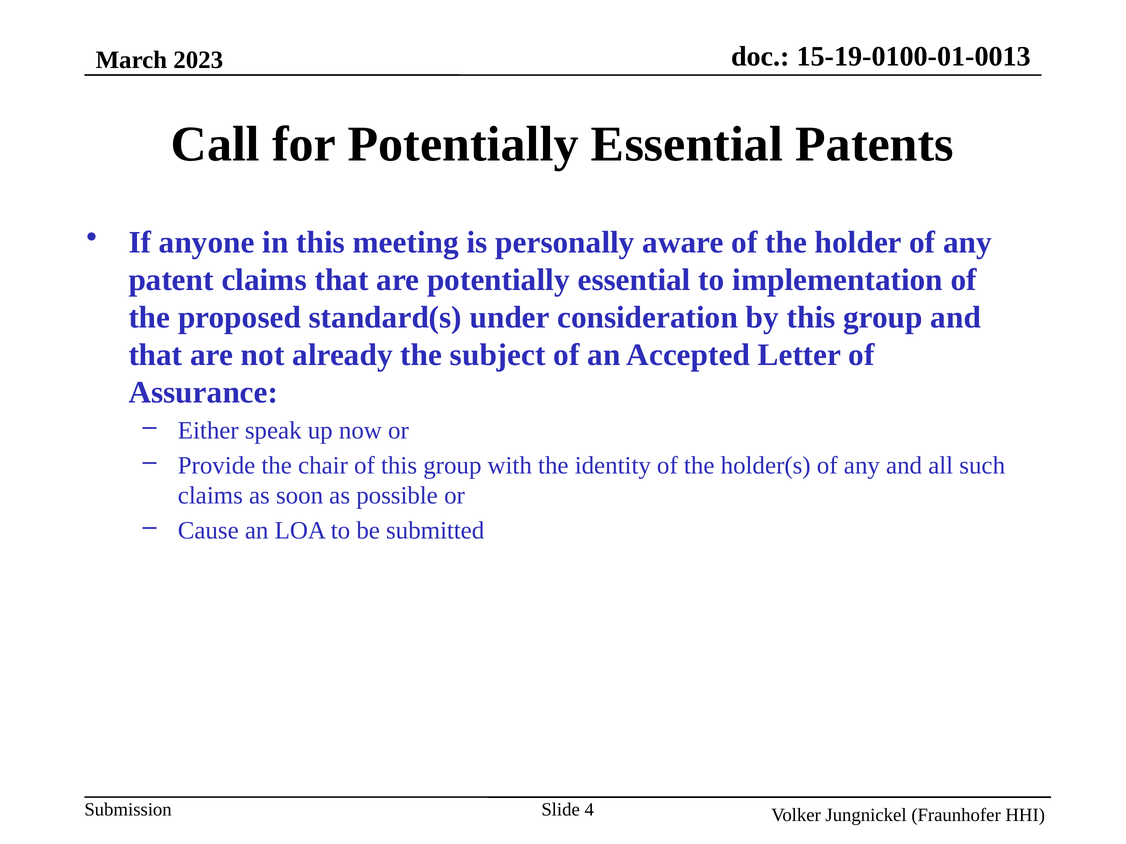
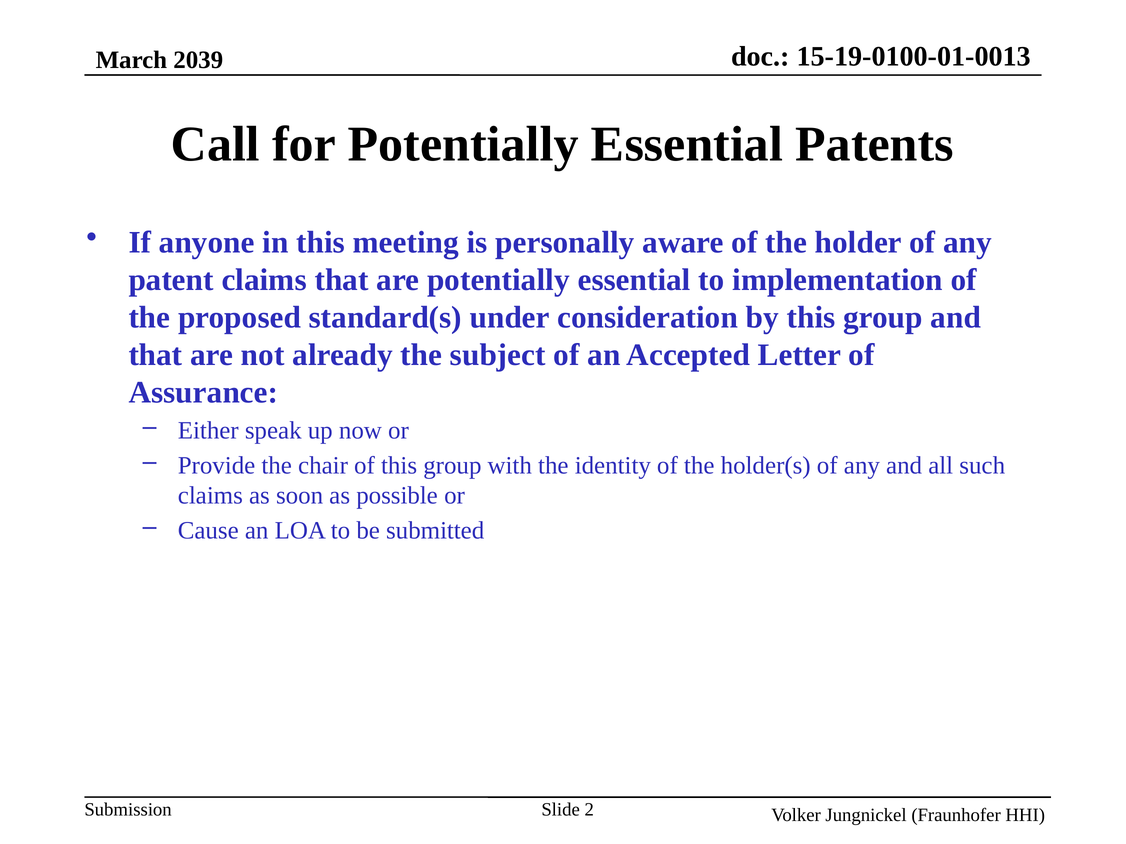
2023: 2023 -> 2039
4: 4 -> 2
